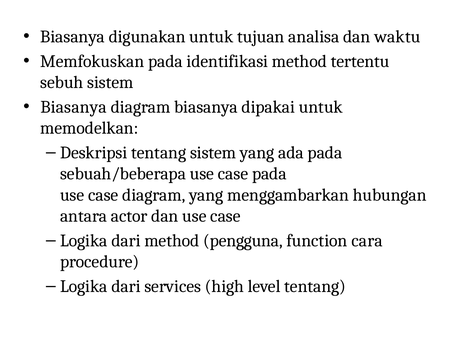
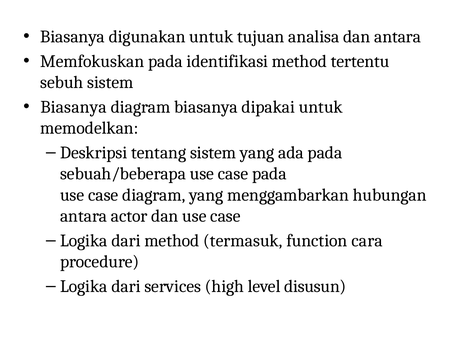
dan waktu: waktu -> antara
pengguna: pengguna -> termasuk
level tentang: tentang -> disusun
